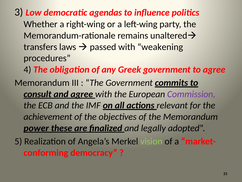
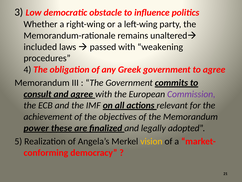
agendas: agendas -> obstacle
transfers: transfers -> included
vision colour: light green -> yellow
